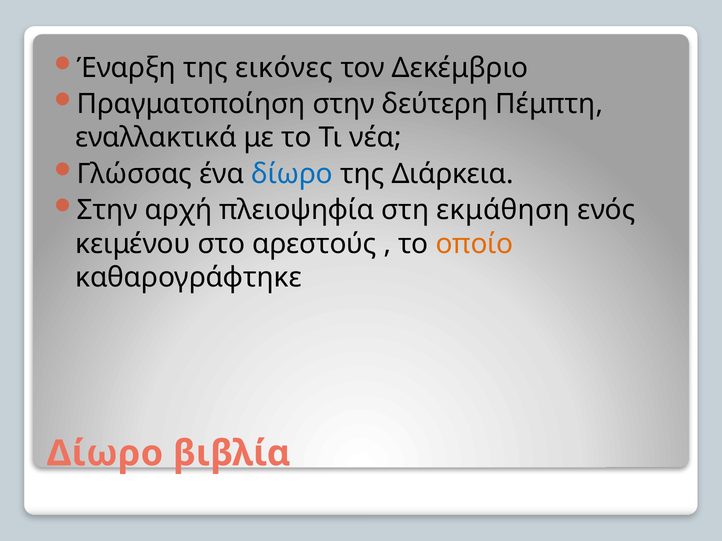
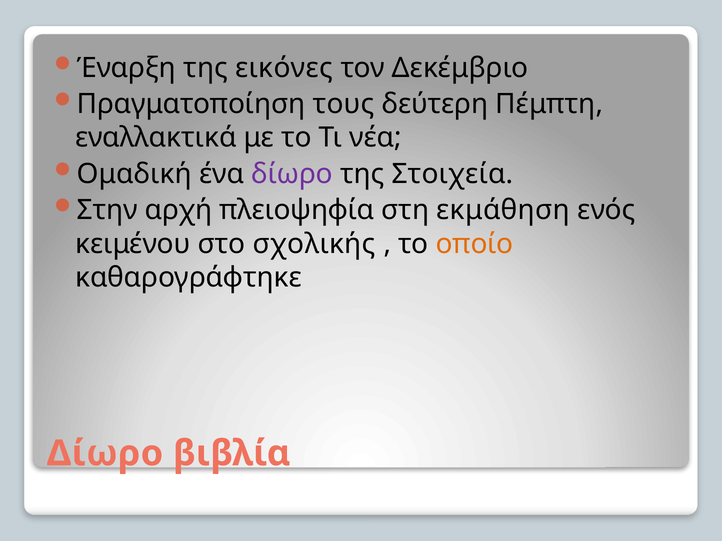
Πραγματοποίηση στην: στην -> τους
Γλώσσας: Γλώσσας -> Ομαδική
δίωρο at (292, 174) colour: blue -> purple
Διάρκεια: Διάρκεια -> Στοιχεία
αρεστούς: αρεστούς -> σχολικής
